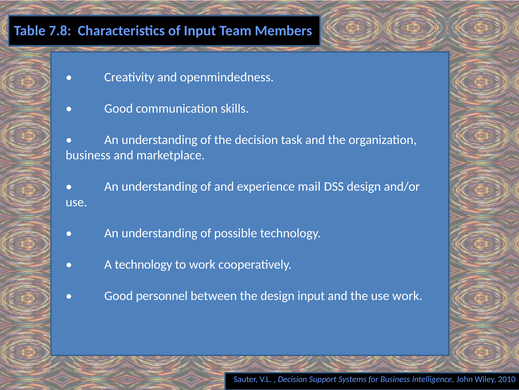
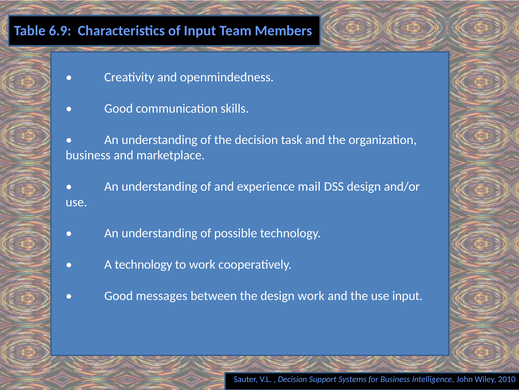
7.8: 7.8 -> 6.9
personnel: personnel -> messages
design input: input -> work
use work: work -> input
